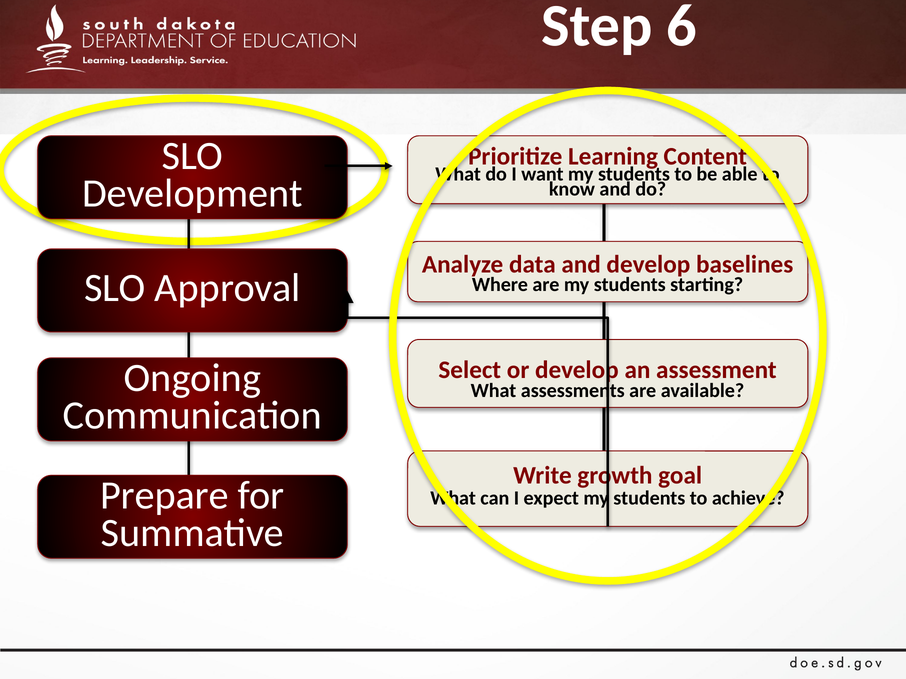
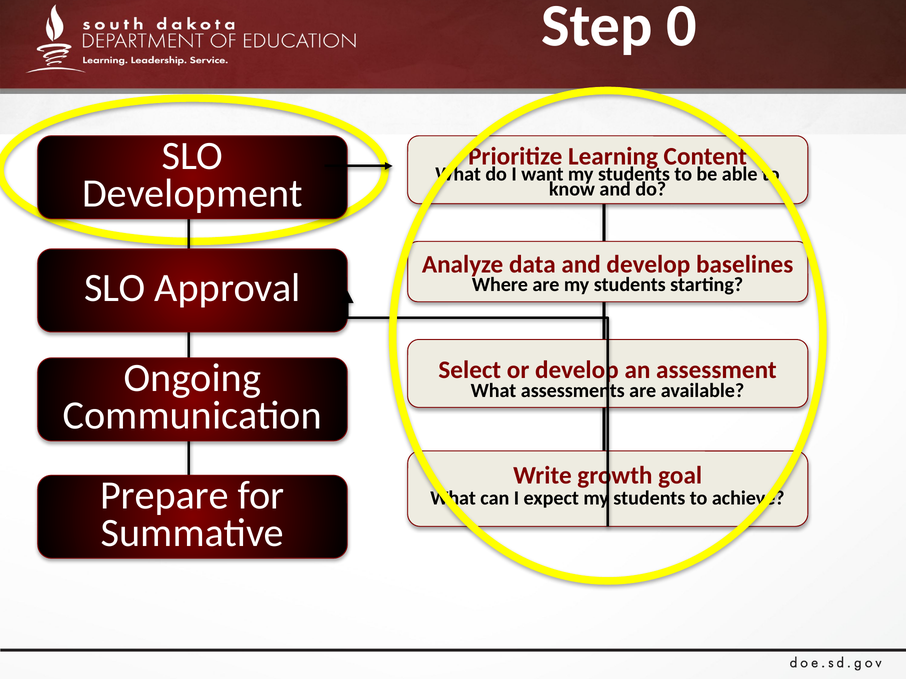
6: 6 -> 0
